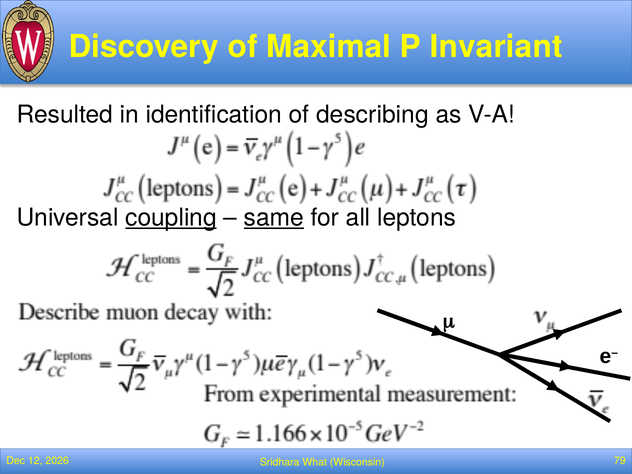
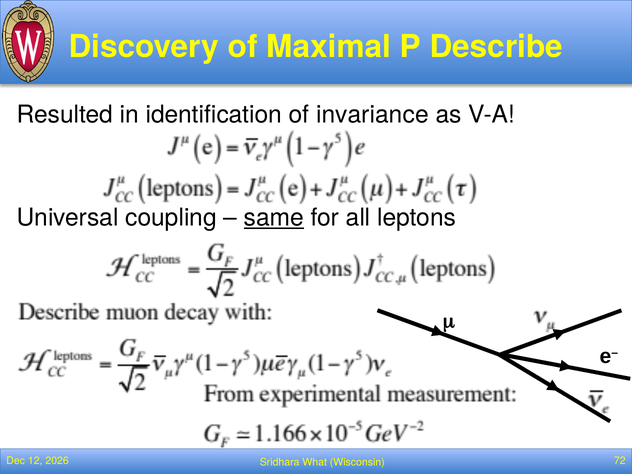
Invariant: Invariant -> Describe
describing: describing -> invariance
coupling underline: present -> none
79: 79 -> 72
